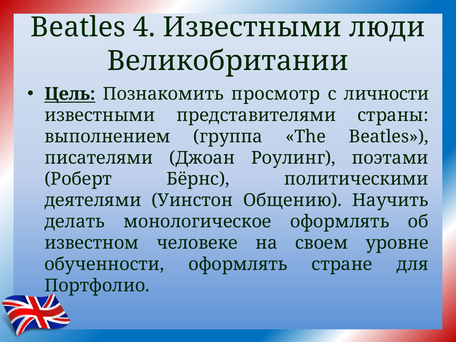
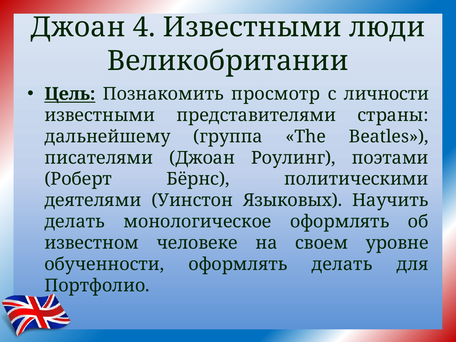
Beatles at (78, 27): Beatles -> Джоан
выполнением: выполнением -> дальнейшему
Общению: Общению -> Языковых
оформлять стране: стране -> делать
